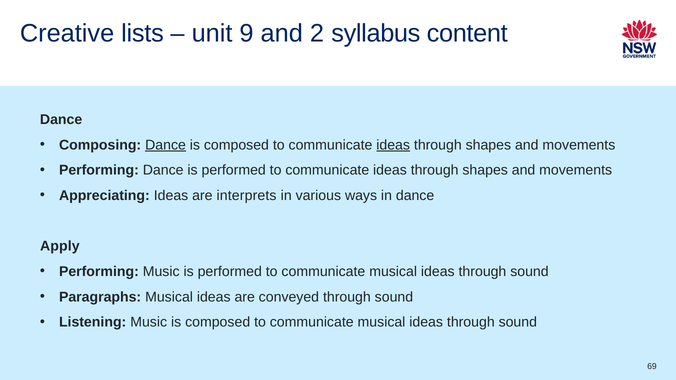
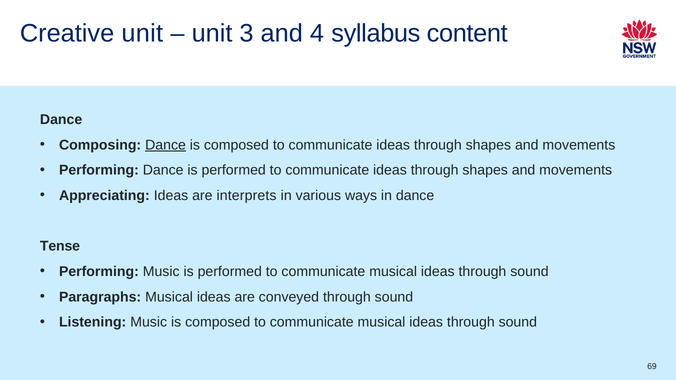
Creative lists: lists -> unit
9: 9 -> 3
2: 2 -> 4
ideas at (393, 145) underline: present -> none
Apply: Apply -> Tense
